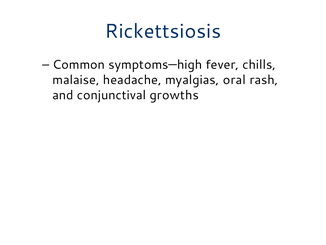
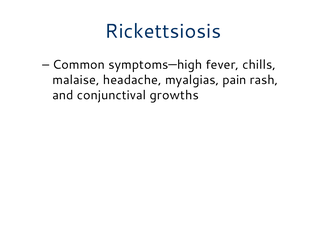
oral: oral -> pain
